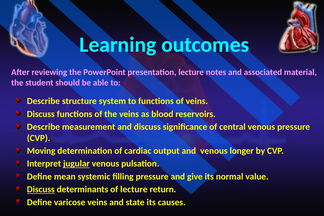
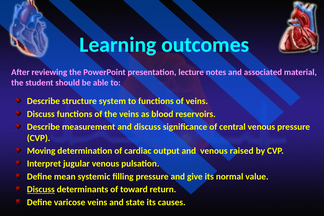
longer: longer -> raised
jugular underline: present -> none
of lecture: lecture -> toward
